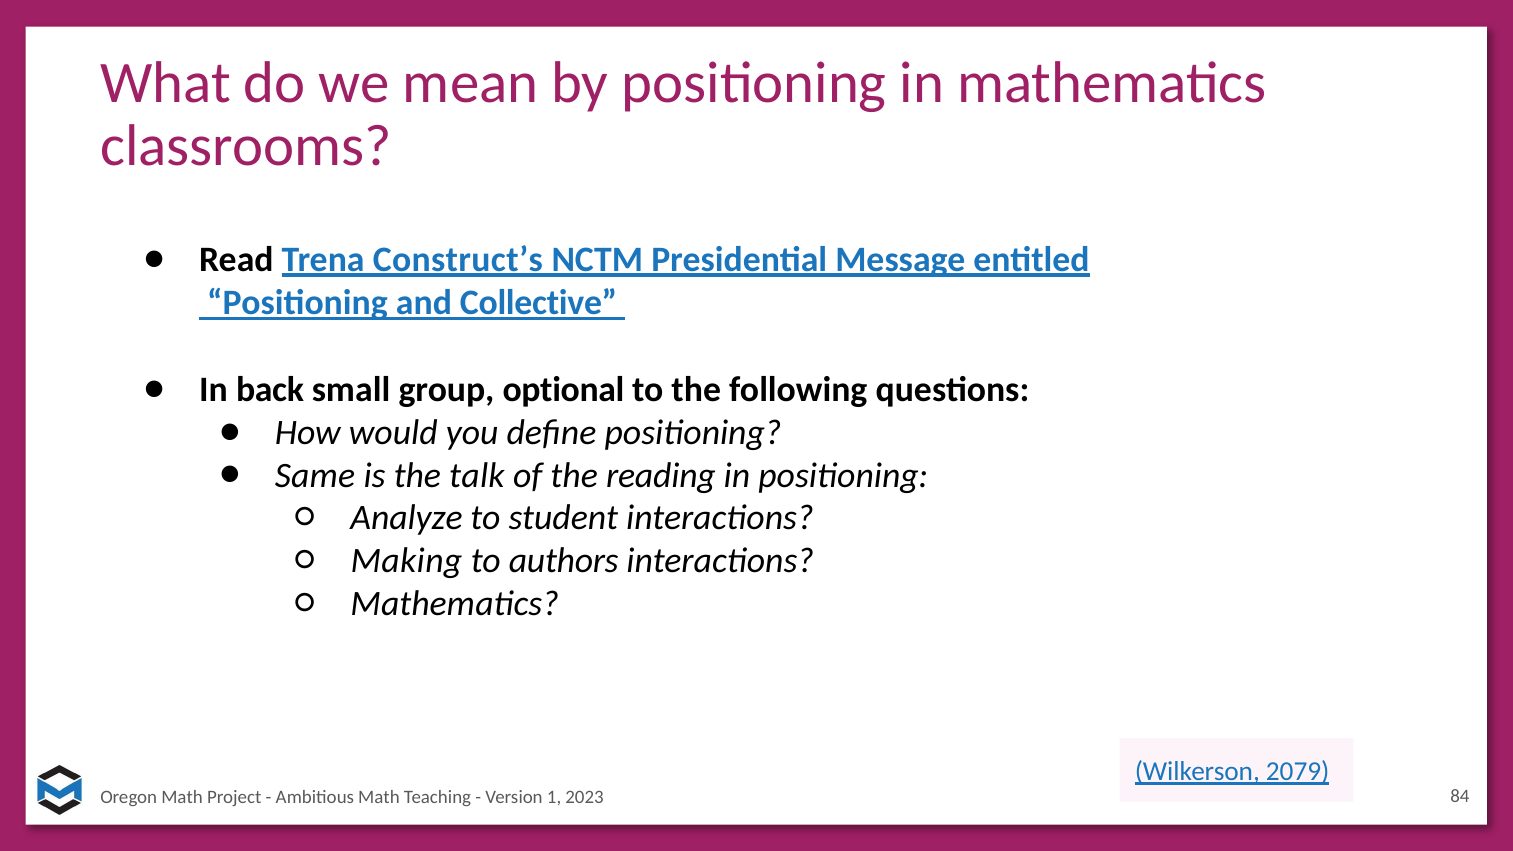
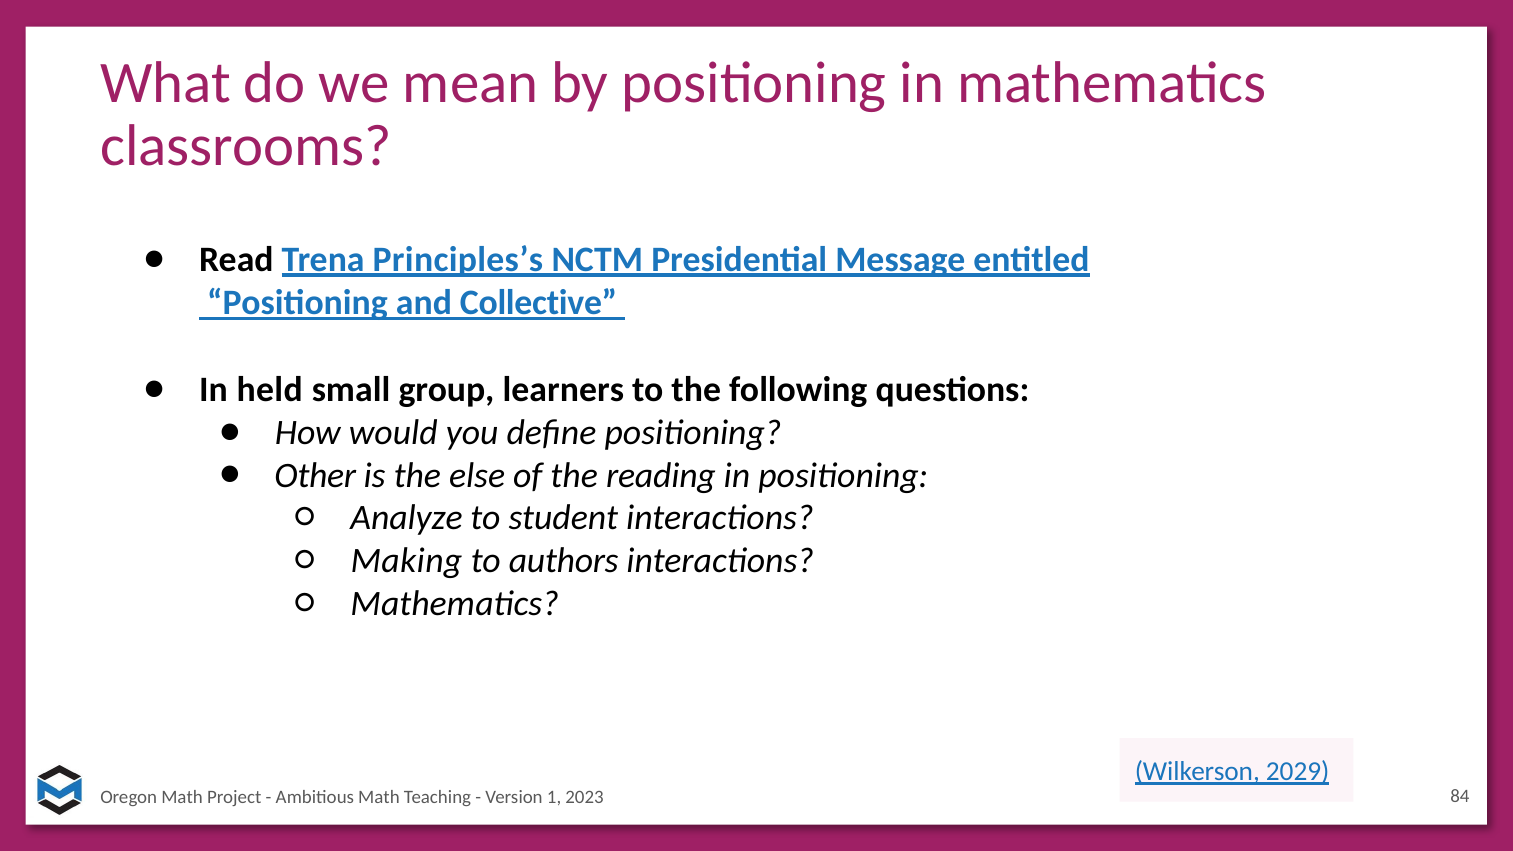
Construct’s: Construct’s -> Principles’s
back: back -> held
optional: optional -> learners
Same: Same -> Other
talk: talk -> else
2079: 2079 -> 2029
